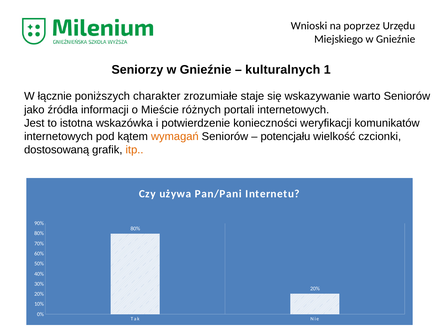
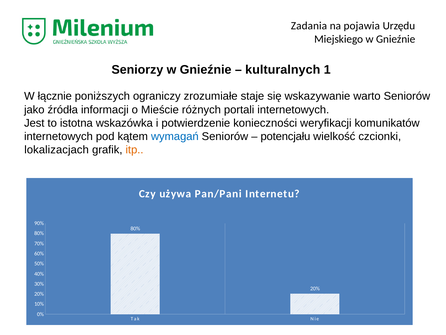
Wnioski: Wnioski -> Zadania
poprzez: poprzez -> pojawia
charakter: charakter -> ograniczy
wymagań colour: orange -> blue
dostosowaną: dostosowaną -> lokalizacjach
